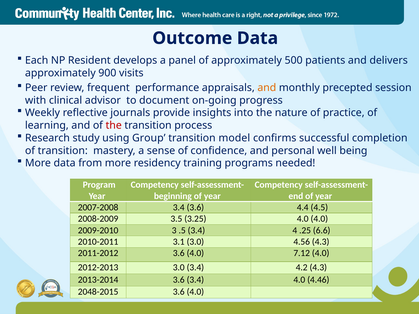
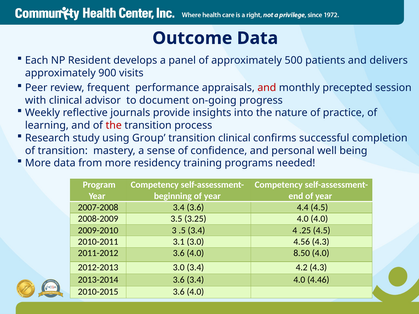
and at (267, 88) colour: orange -> red
transition model: model -> clinical
.25 6.6: 6.6 -> 4.5
7.12: 7.12 -> 8.50
2048-2015: 2048-2015 -> 2010-2015
